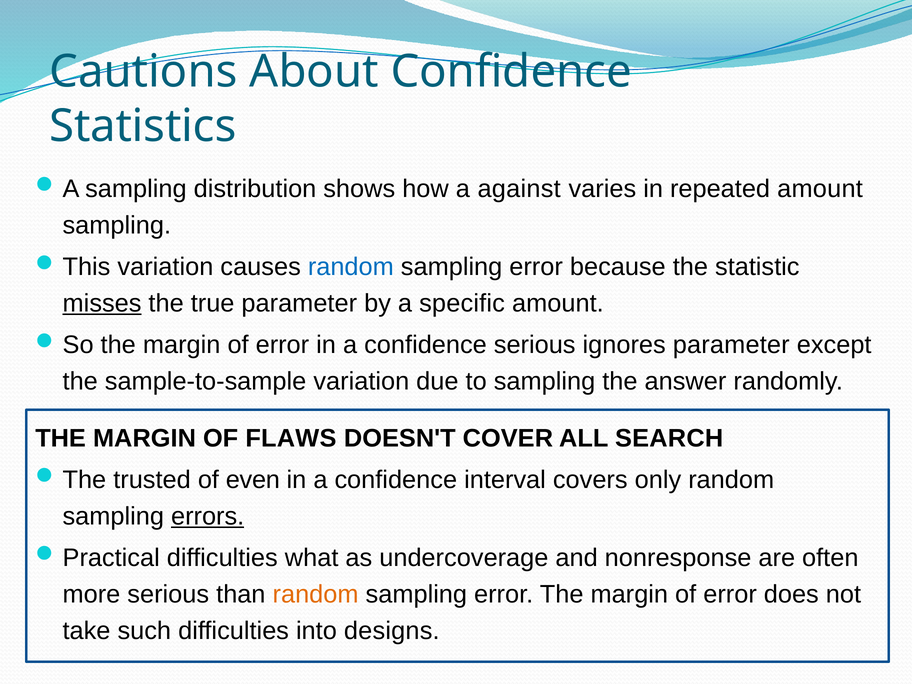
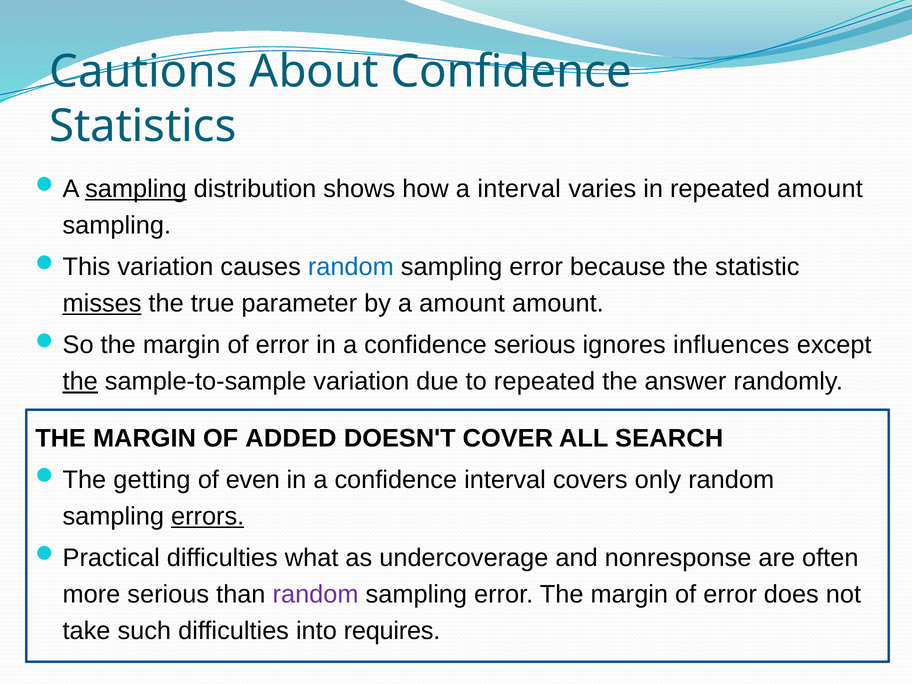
sampling at (136, 189) underline: none -> present
a against: against -> interval
a specific: specific -> amount
ignores parameter: parameter -> influences
the at (80, 382) underline: none -> present
to sampling: sampling -> repeated
FLAWS: FLAWS -> ADDED
trusted: trusted -> getting
random at (316, 594) colour: orange -> purple
designs: designs -> requires
